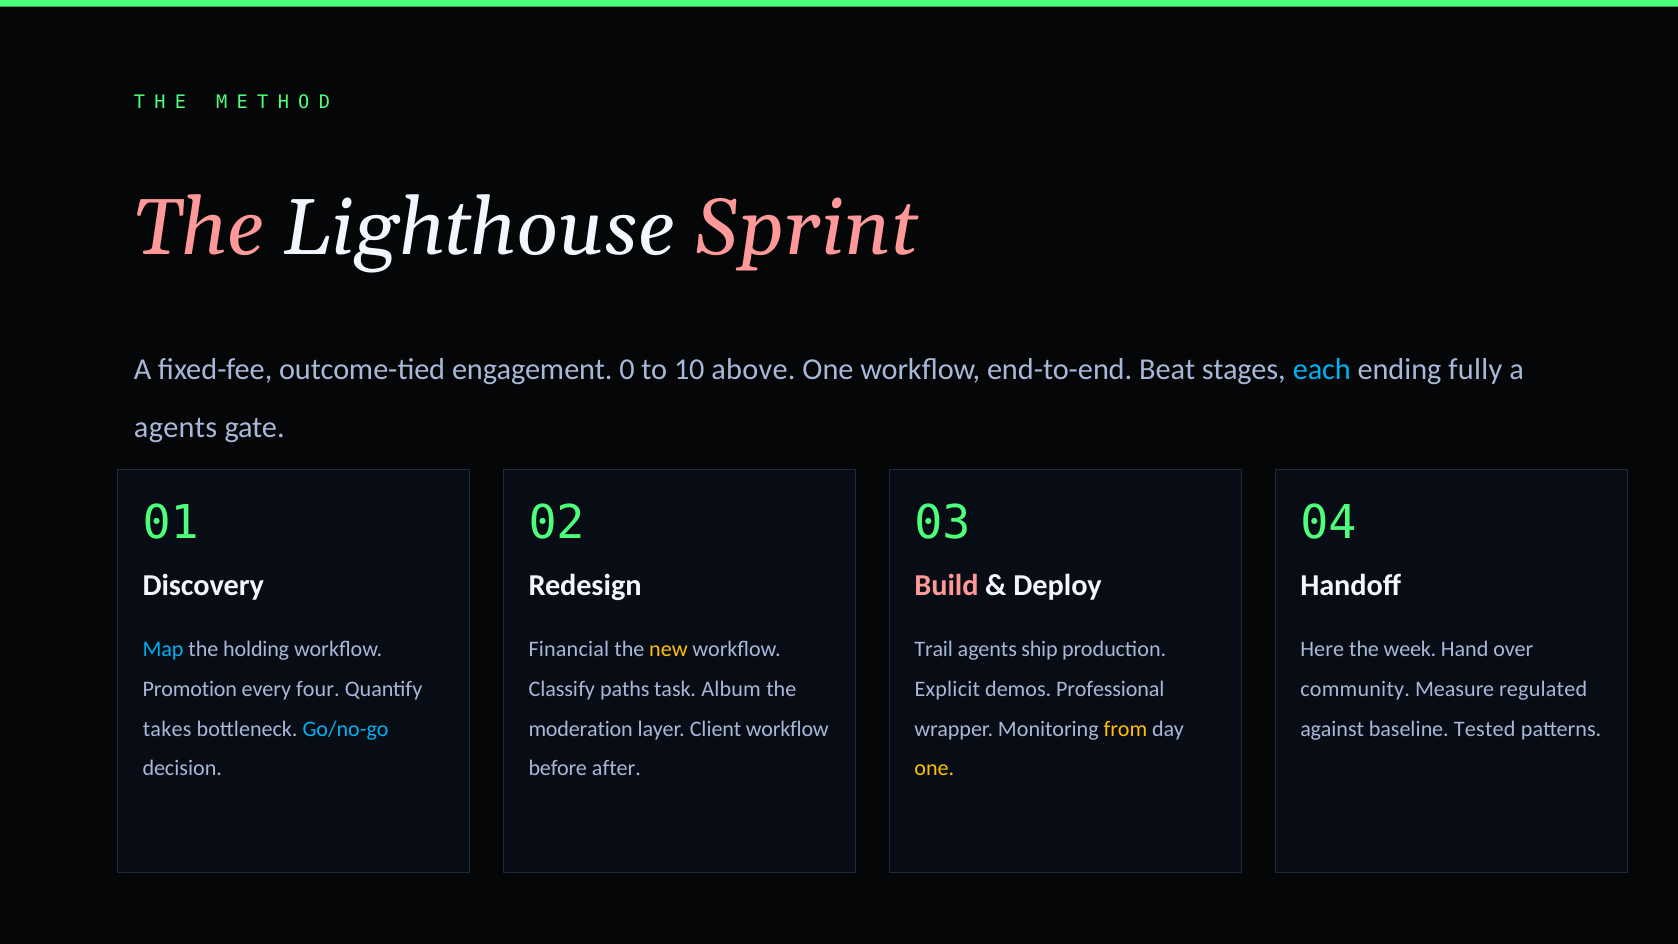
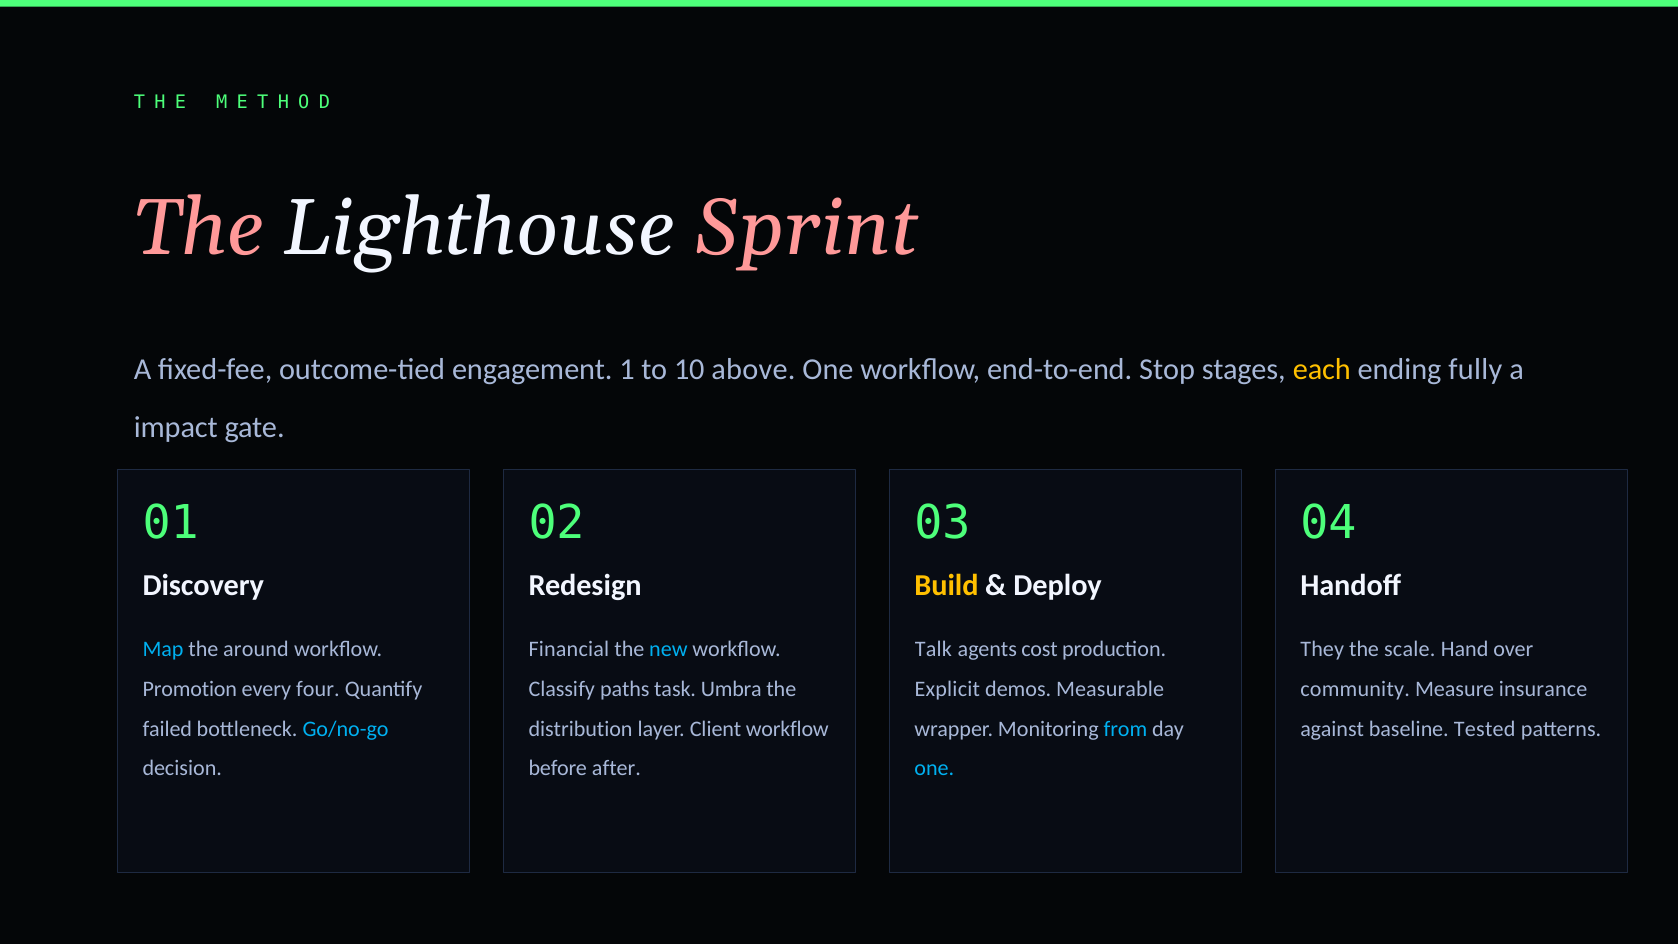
0: 0 -> 1
Beat: Beat -> Stop
each colour: light blue -> yellow
agents at (176, 427): agents -> impact
Build colour: pink -> yellow
holding: holding -> around
new colour: yellow -> light blue
Trail: Trail -> Talk
ship: ship -> cost
Here: Here -> They
week: week -> scale
Album: Album -> Umbra
Professional: Professional -> Measurable
regulated: regulated -> insurance
takes: takes -> failed
moderation: moderation -> distribution
from colour: yellow -> light blue
one at (934, 768) colour: yellow -> light blue
